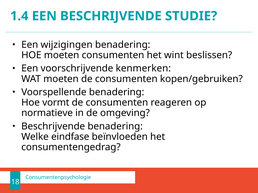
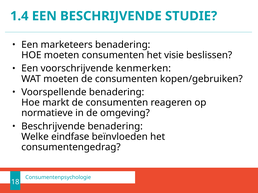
wijzigingen: wijzigingen -> marketeers
wint: wint -> visie
vormt: vormt -> markt
